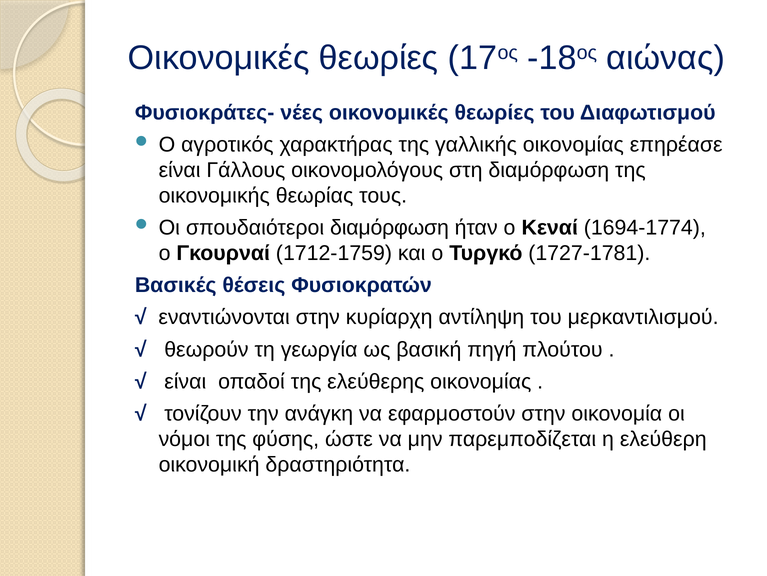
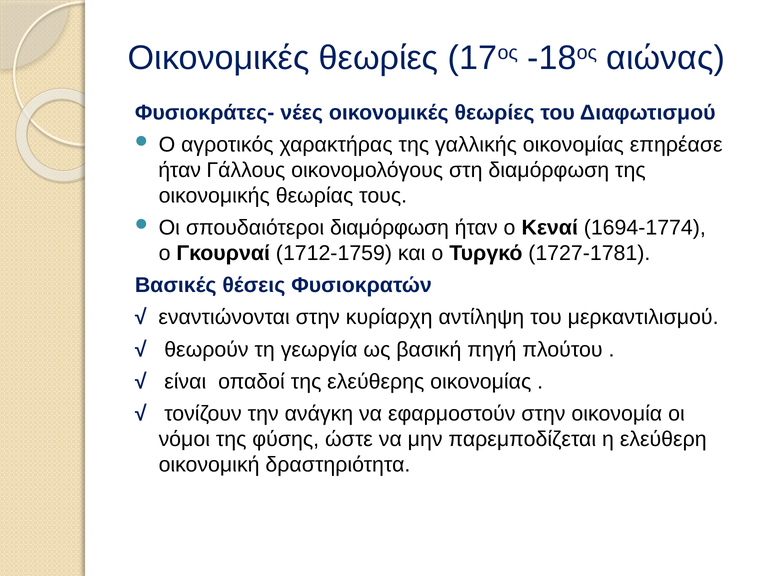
είναι at (180, 170): είναι -> ήταν
